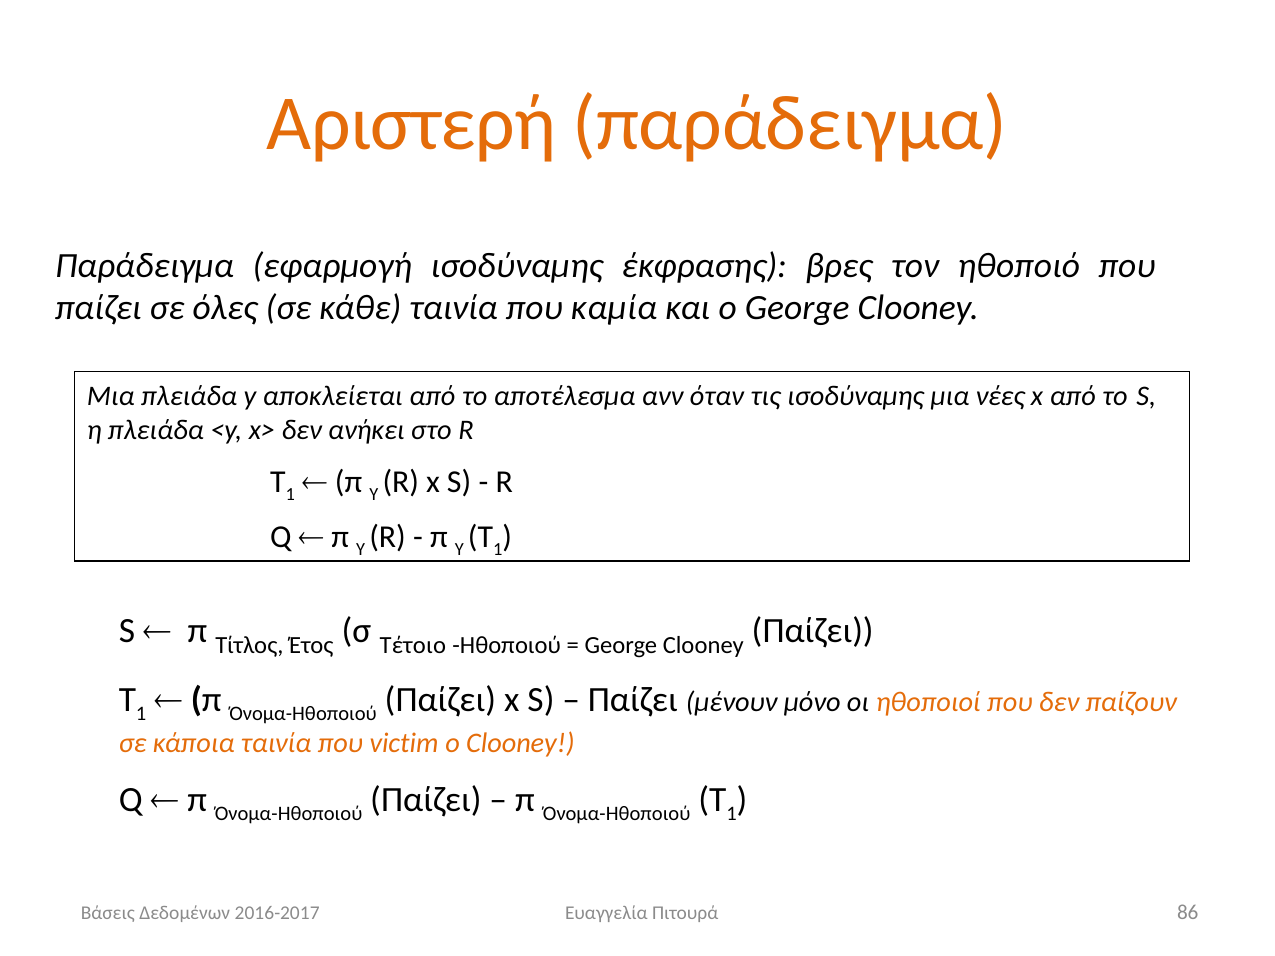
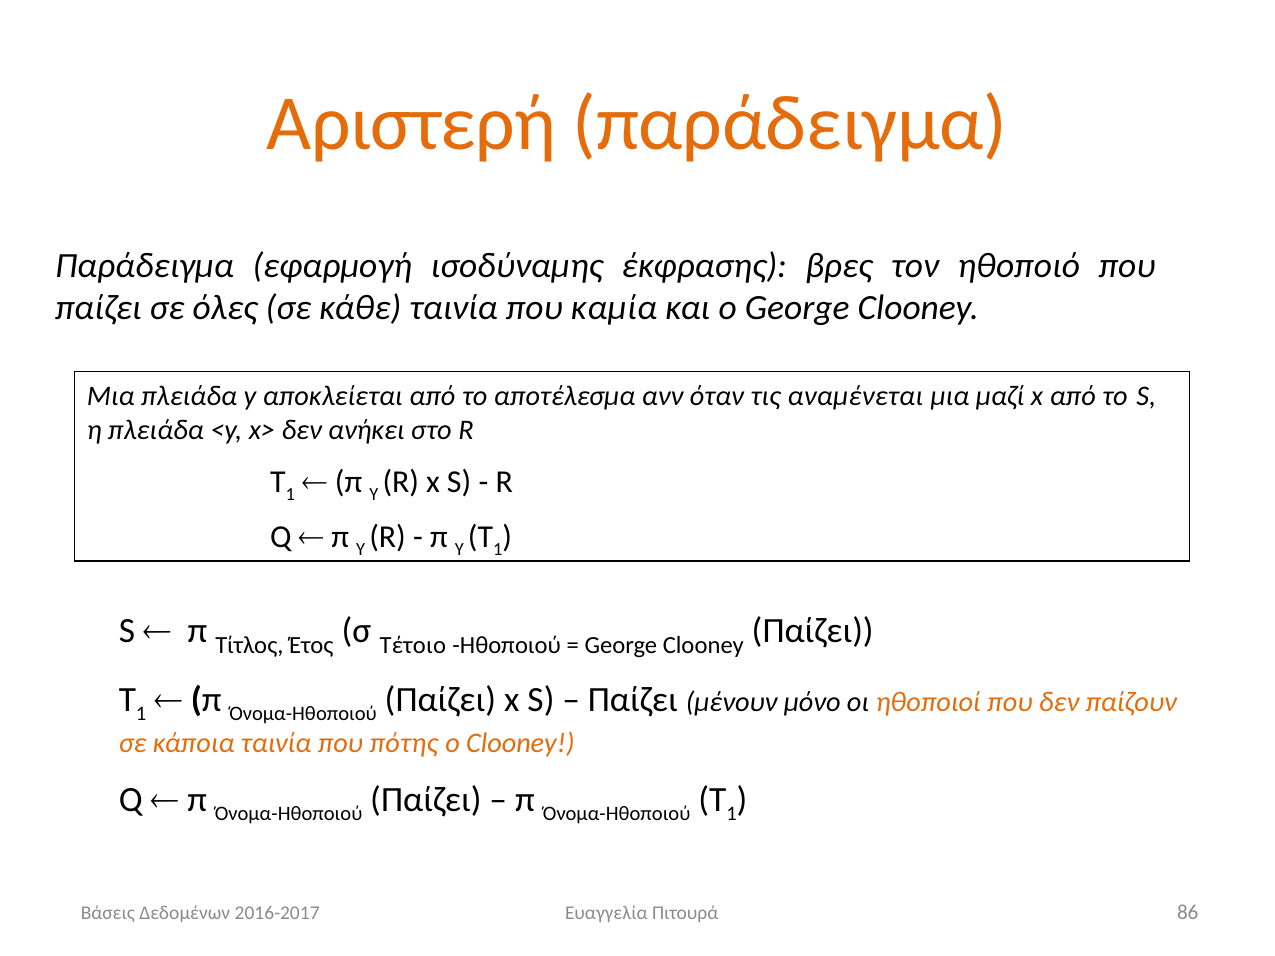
τις ισοδύναμης: ισοδύναμης -> αναμένεται
νέες: νέες -> μαζί
victim: victim -> πότης
